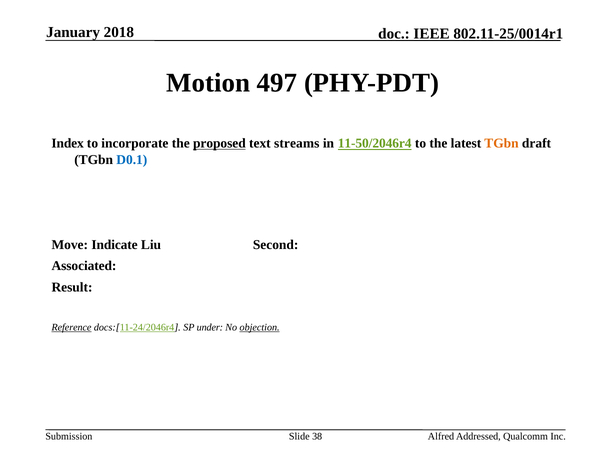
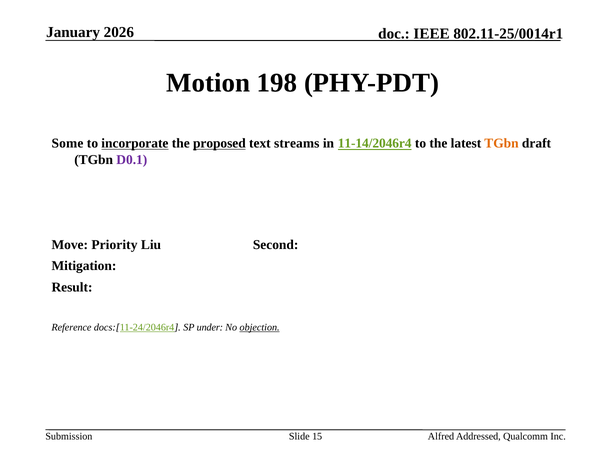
2018: 2018 -> 2026
497: 497 -> 198
Index: Index -> Some
incorporate underline: none -> present
11-50/2046r4: 11-50/2046r4 -> 11-14/2046r4
D0.1 colour: blue -> purple
Indicate: Indicate -> Priority
Associated: Associated -> Mitigation
Reference underline: present -> none
38: 38 -> 15
